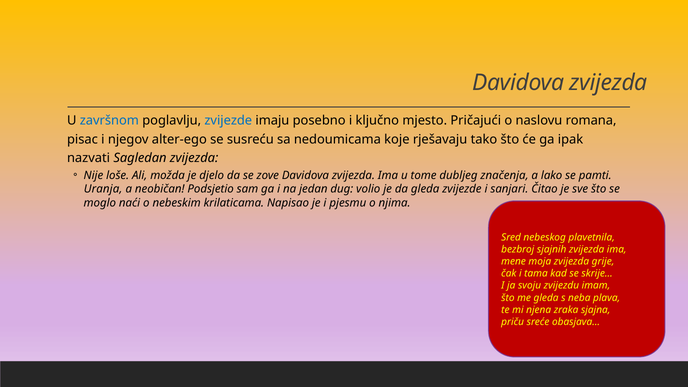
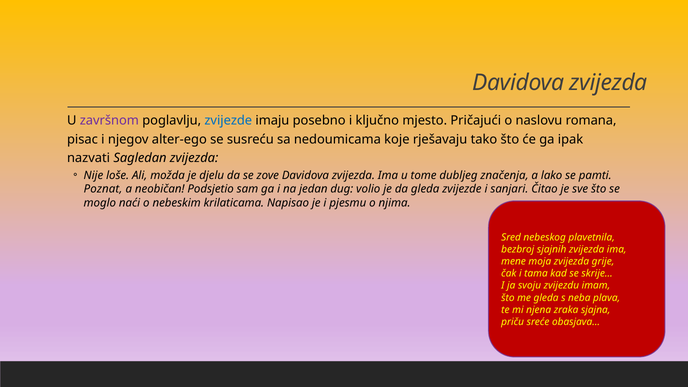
završnom colour: blue -> purple
djelo: djelo -> djelu
Uranja: Uranja -> Poznat
